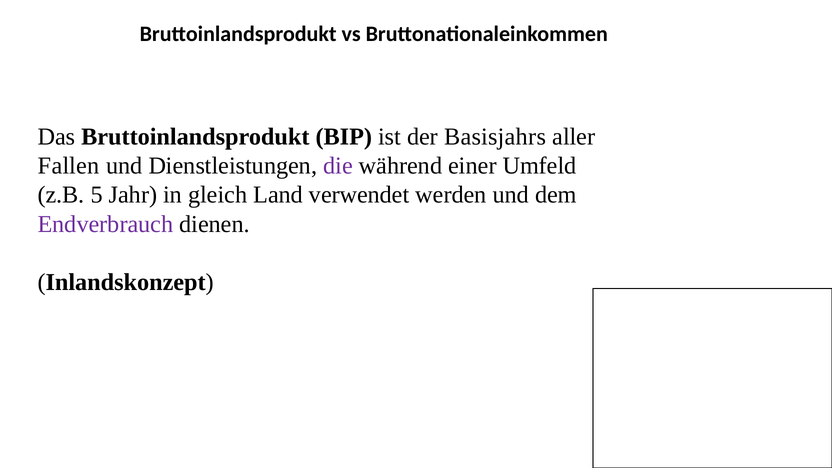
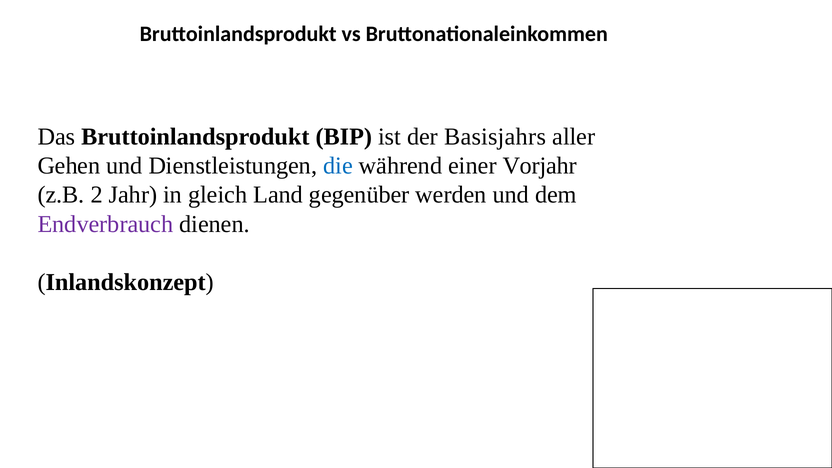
Fallen: Fallen -> Gehen
die colour: purple -> blue
Umfeld: Umfeld -> Vorjahr
5: 5 -> 2
verwendet: verwendet -> gegenüber
